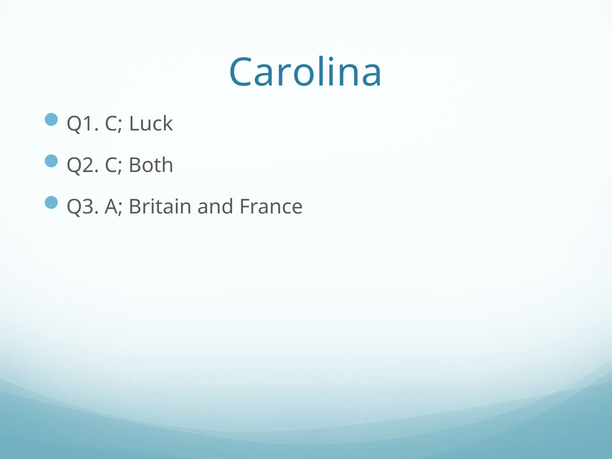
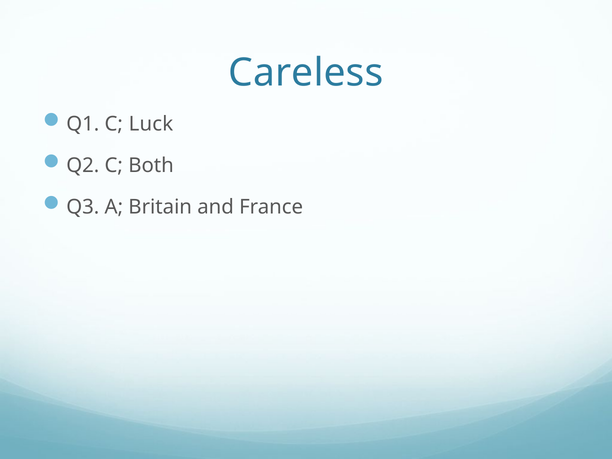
Carolina: Carolina -> Careless
